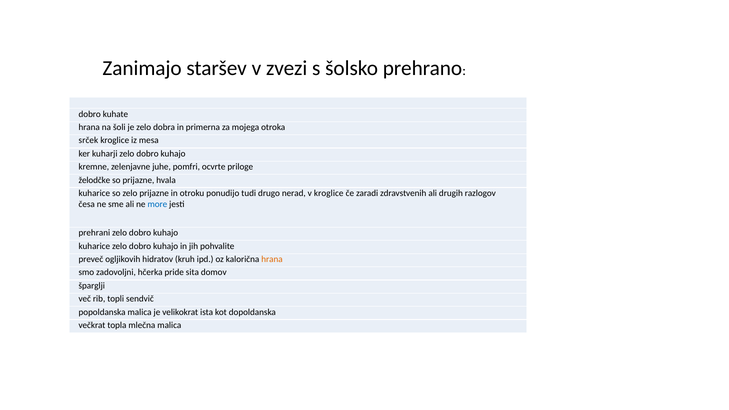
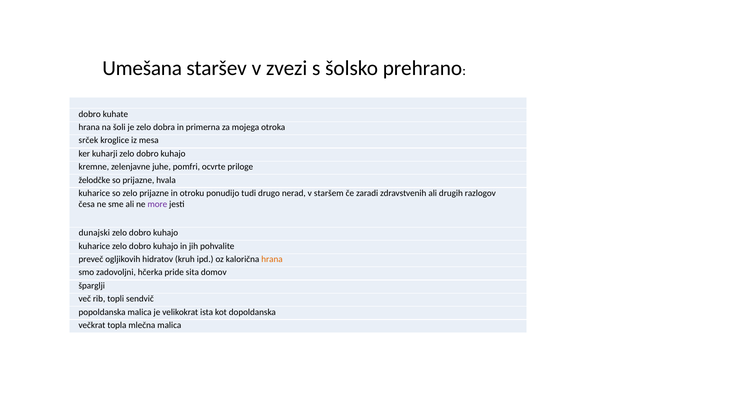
Zanimajo: Zanimajo -> Umešana
v kroglice: kroglice -> staršem
more colour: blue -> purple
prehrani: prehrani -> dunajski
